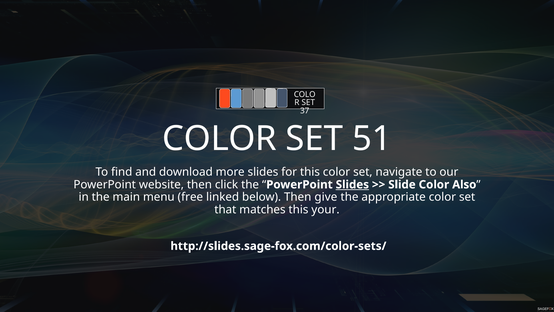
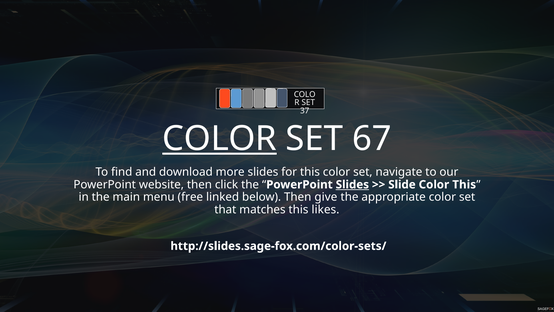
COLOR at (220, 138) underline: none -> present
51: 51 -> 67
Color Also: Also -> This
your: your -> likes
